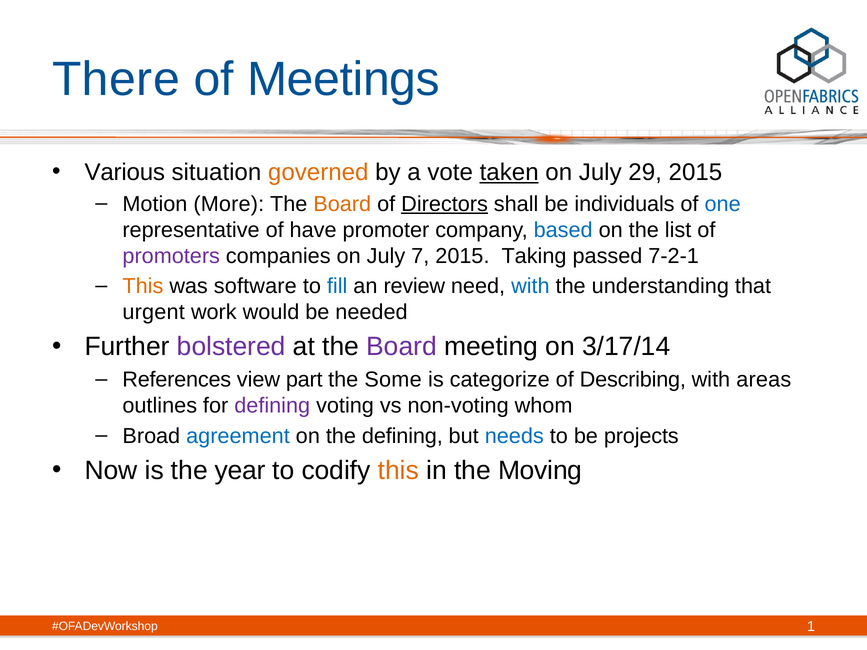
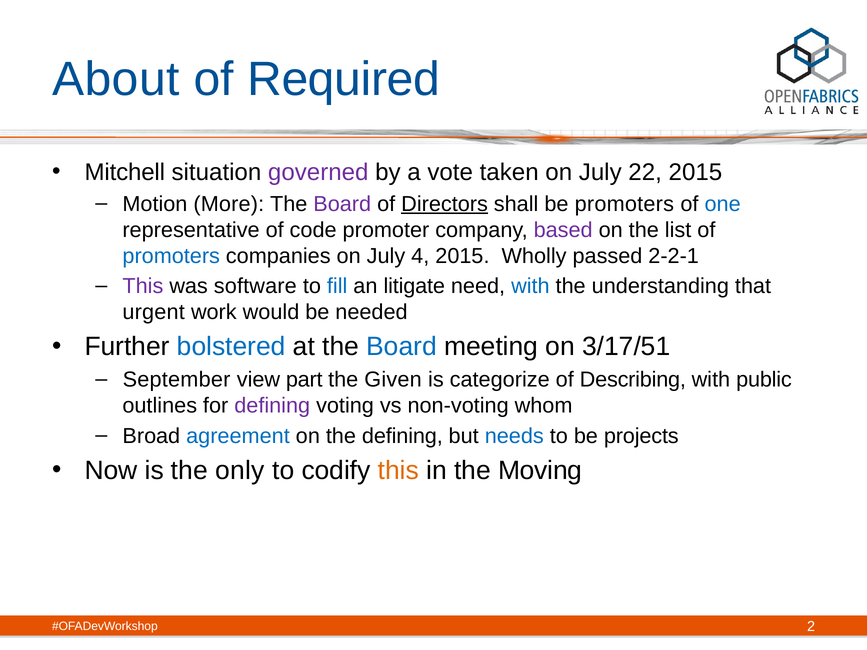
There: There -> About
Meetings: Meetings -> Required
Various: Various -> Mitchell
governed colour: orange -> purple
taken underline: present -> none
29: 29 -> 22
Board at (342, 204) colour: orange -> purple
be individuals: individuals -> promoters
have: have -> code
based colour: blue -> purple
promoters at (171, 256) colour: purple -> blue
7: 7 -> 4
Taking: Taking -> Wholly
7-2-1: 7-2-1 -> 2-2-1
This at (143, 286) colour: orange -> purple
review: review -> litigate
bolstered colour: purple -> blue
Board at (402, 347) colour: purple -> blue
3/17/14: 3/17/14 -> 3/17/51
References: References -> September
Some: Some -> Given
areas: areas -> public
year: year -> only
1: 1 -> 2
